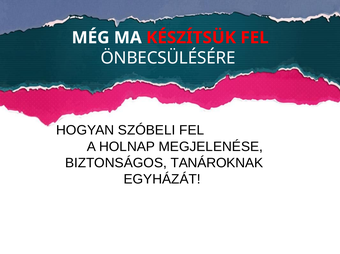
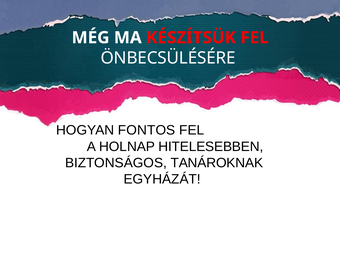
SZÓBELI: SZÓBELI -> FONTOS
MEGJELENÉSE: MEGJELENÉSE -> HITELESEBBEN
